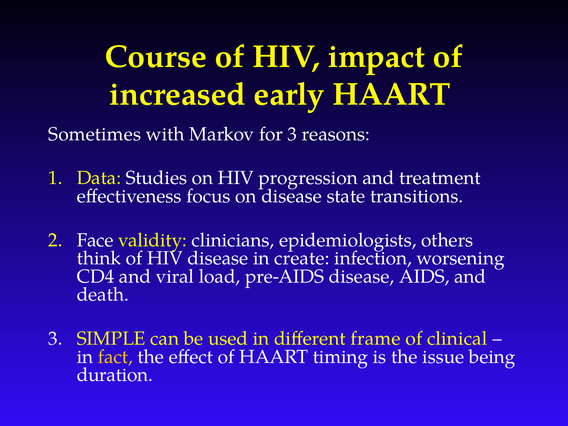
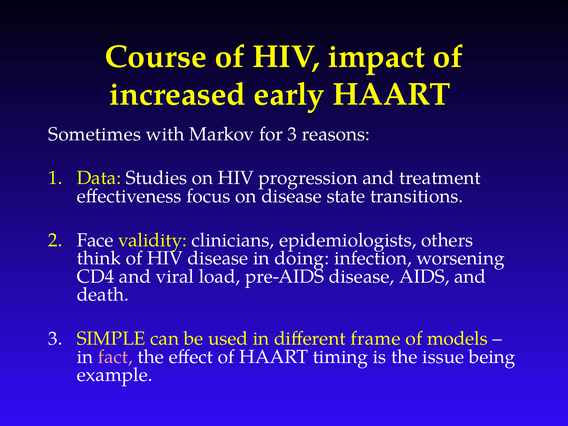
create: create -> doing
clinical: clinical -> models
fact colour: yellow -> pink
duration: duration -> example
